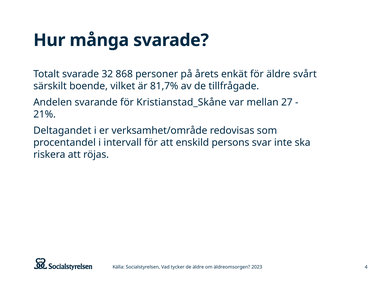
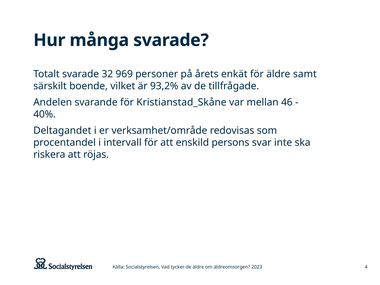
868: 868 -> 969
svårt: svårt -> samt
81,7%: 81,7% -> 93,2%
27: 27 -> 46
21%: 21% -> 40%
